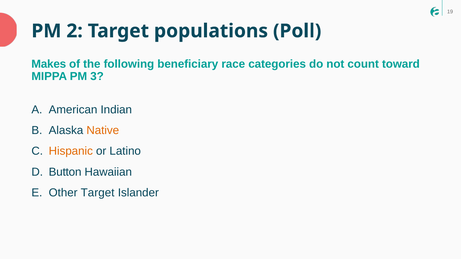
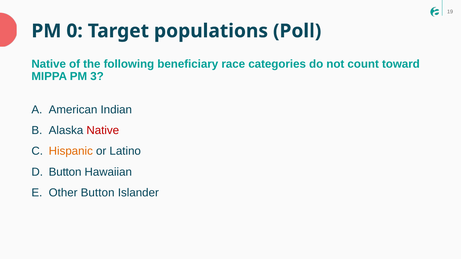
2: 2 -> 0
Makes at (49, 64): Makes -> Native
Native at (103, 131) colour: orange -> red
Other Target: Target -> Button
